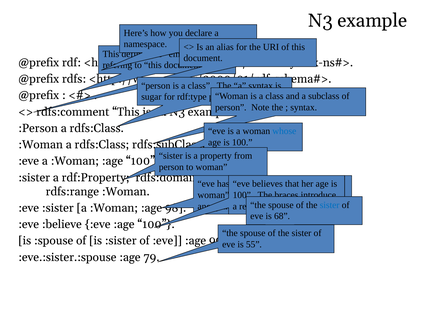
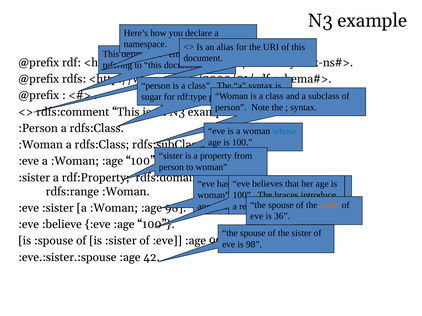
sister at (330, 205) colour: blue -> orange
68: 68 -> 36
is 55: 55 -> 98
79: 79 -> 42
